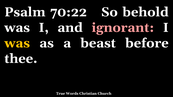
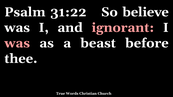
70:22: 70:22 -> 31:22
behold: behold -> believe
was at (17, 43) colour: yellow -> pink
